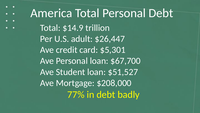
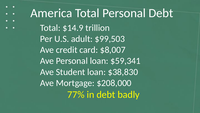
$26,447: $26,447 -> $99,503
$5,301: $5,301 -> $8,007
$67,700: $67,700 -> $59,341
$51,527: $51,527 -> $38,830
